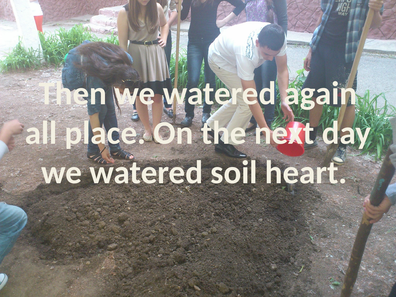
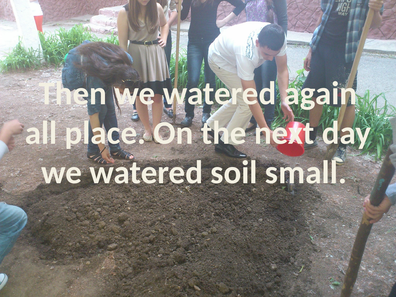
heart: heart -> small
